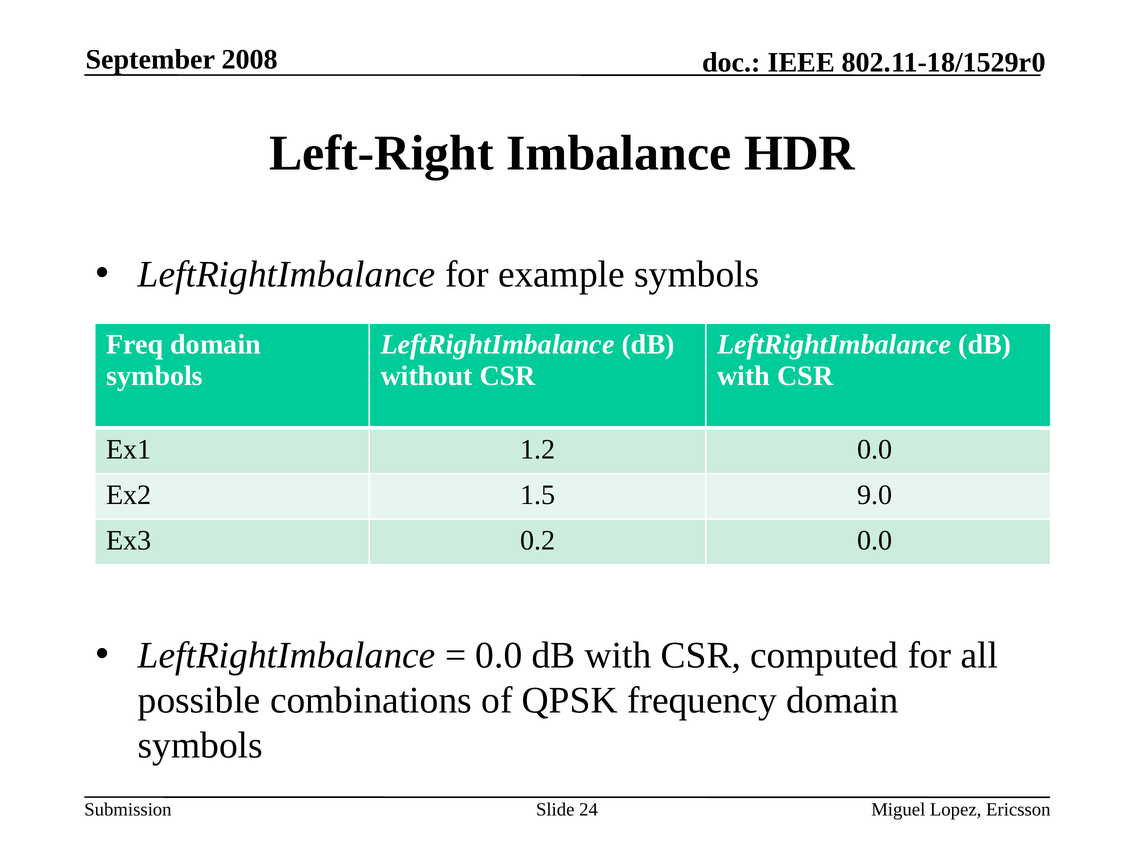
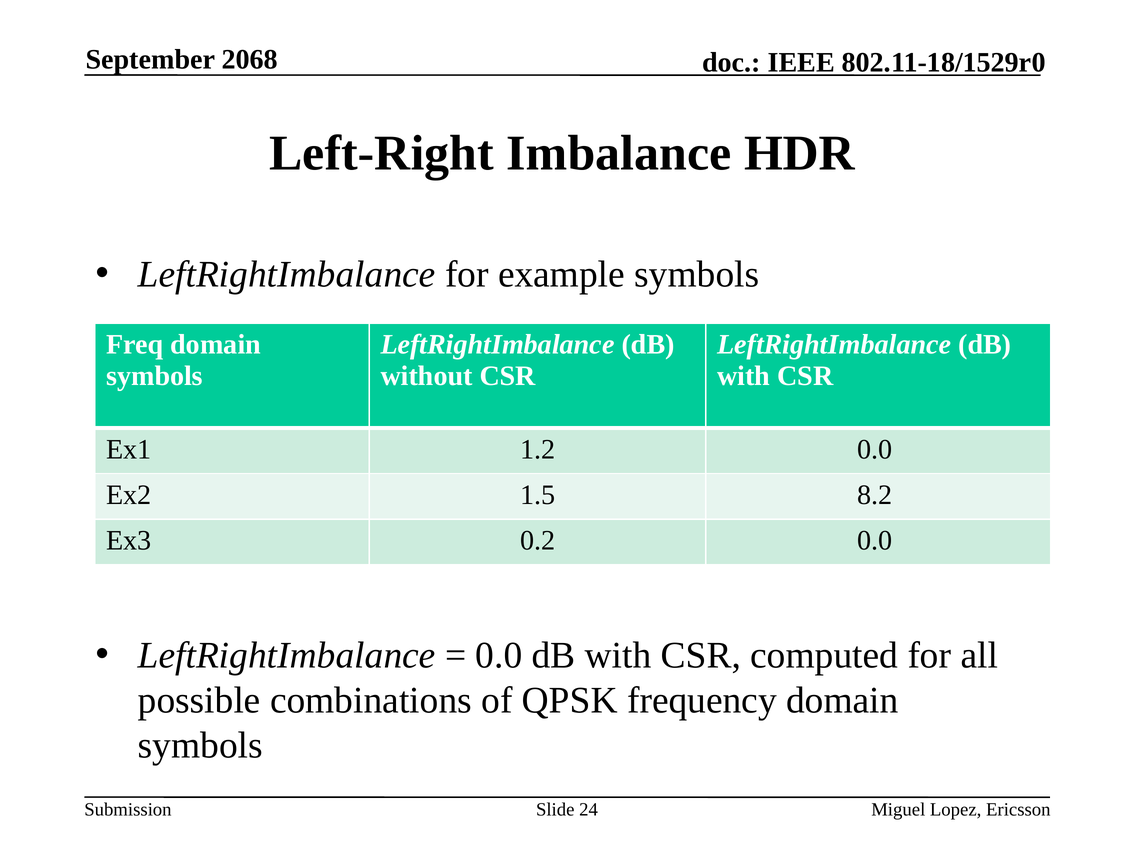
2008: 2008 -> 2068
9.0: 9.0 -> 8.2
